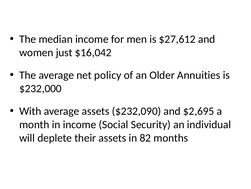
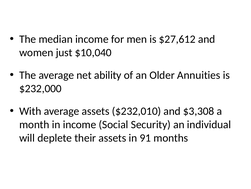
$16,042: $16,042 -> $10,040
policy: policy -> ability
$232,090: $232,090 -> $232,010
$2,695: $2,695 -> $3,308
82: 82 -> 91
